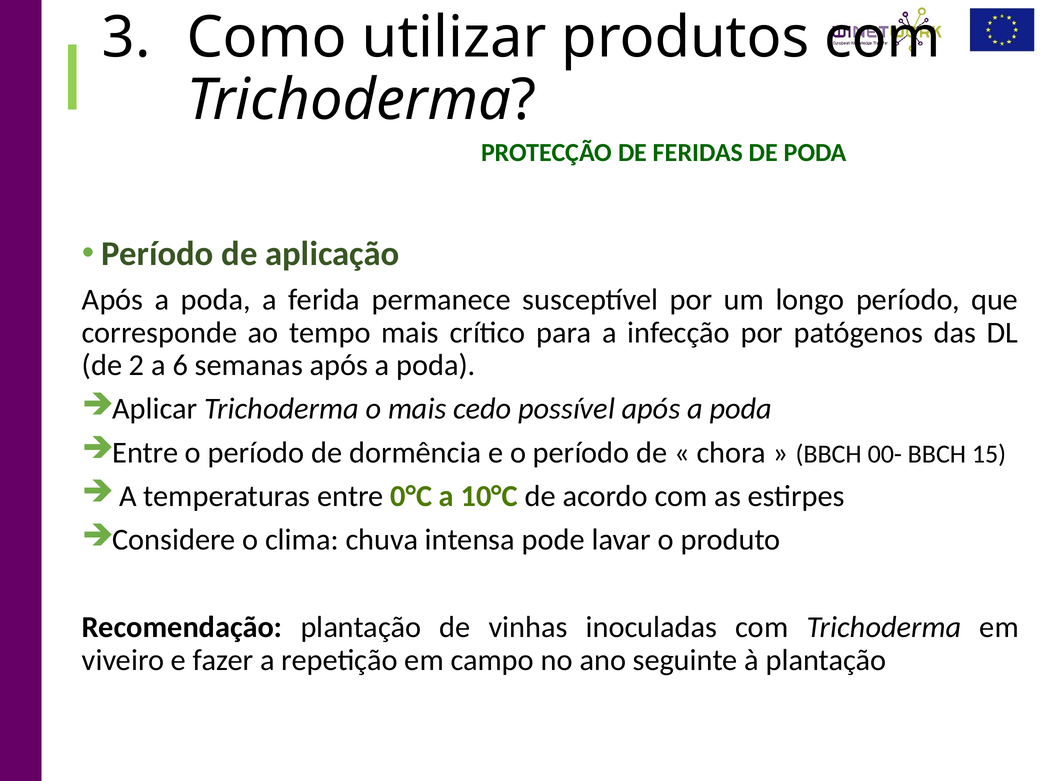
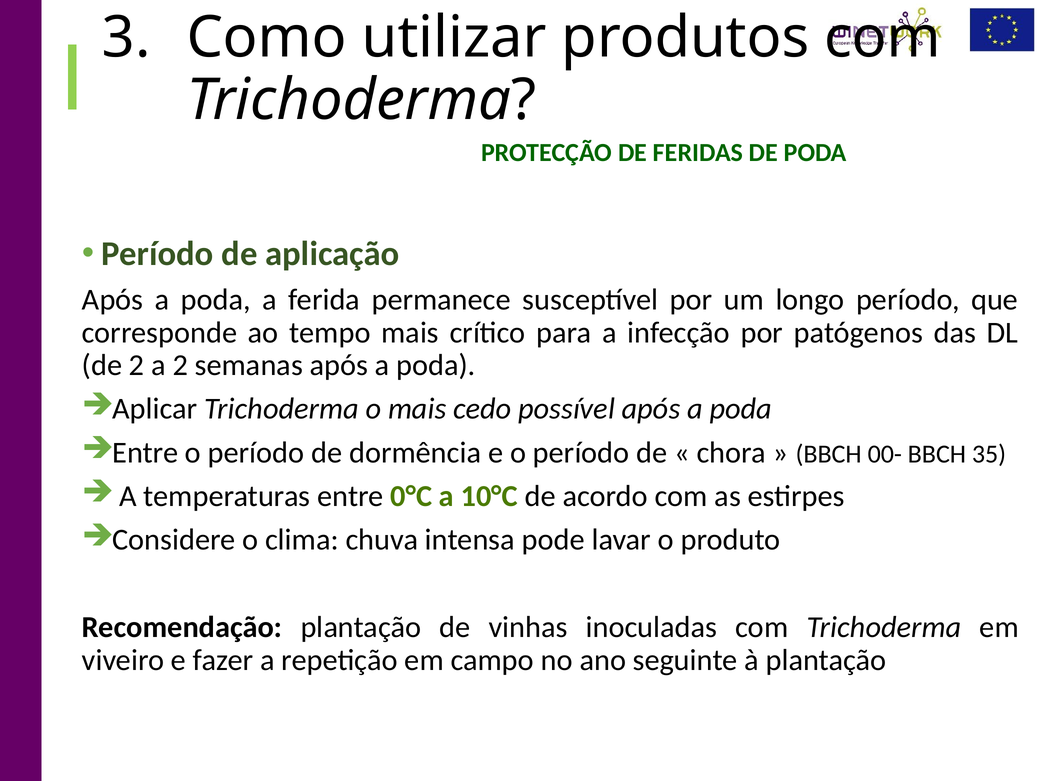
a 6: 6 -> 2
15: 15 -> 35
